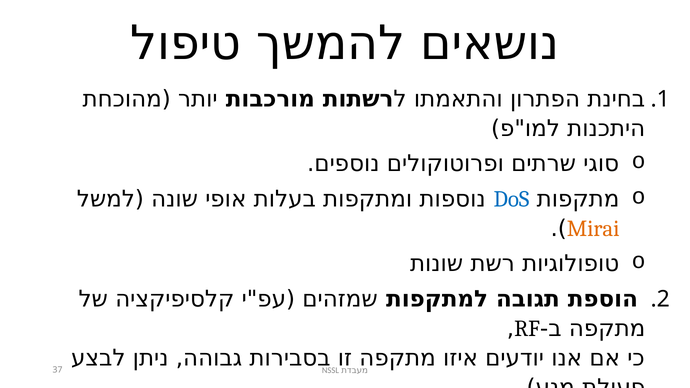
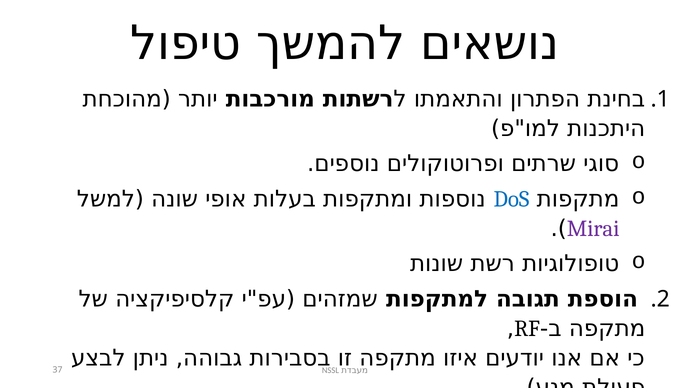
Mirai colour: orange -> purple
